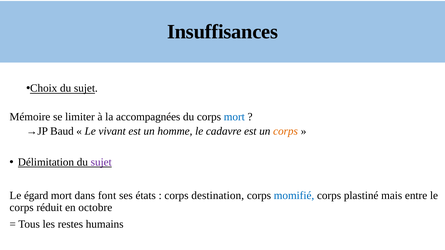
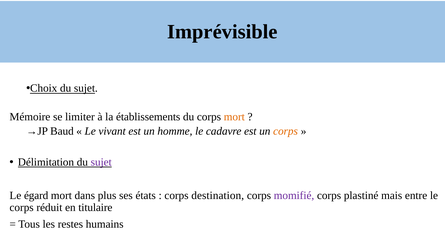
Insuffisances: Insuffisances -> Imprévisible
accompagnées: accompagnées -> établissements
mort at (234, 117) colour: blue -> orange
font: font -> plus
momifié colour: blue -> purple
octobre: octobre -> titulaire
